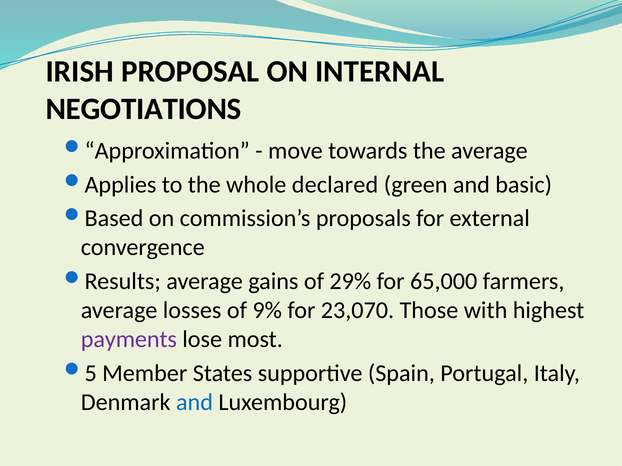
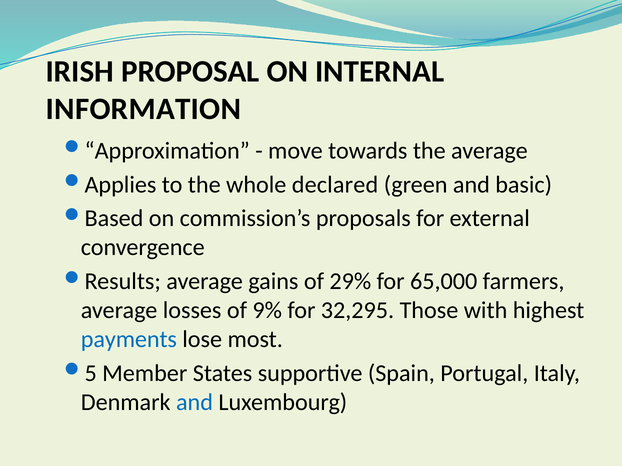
NEGOTIATIONS: NEGOTIATIONS -> INFORMATION
23,070: 23,070 -> 32,295
payments colour: purple -> blue
